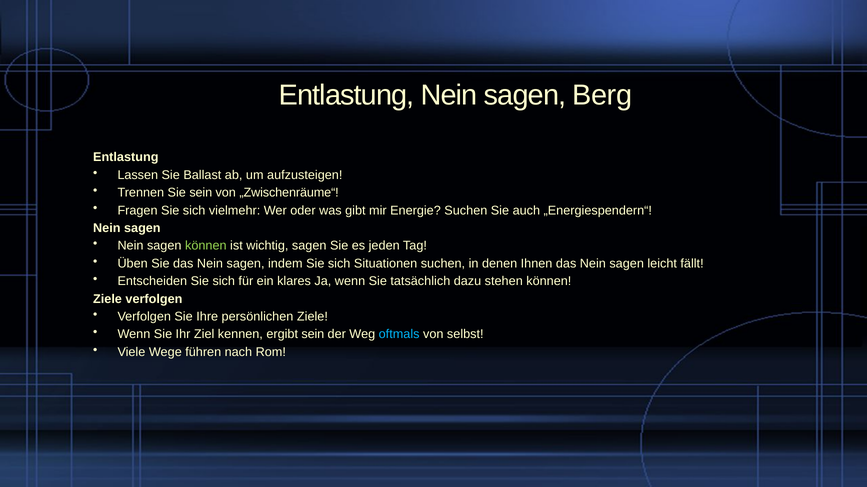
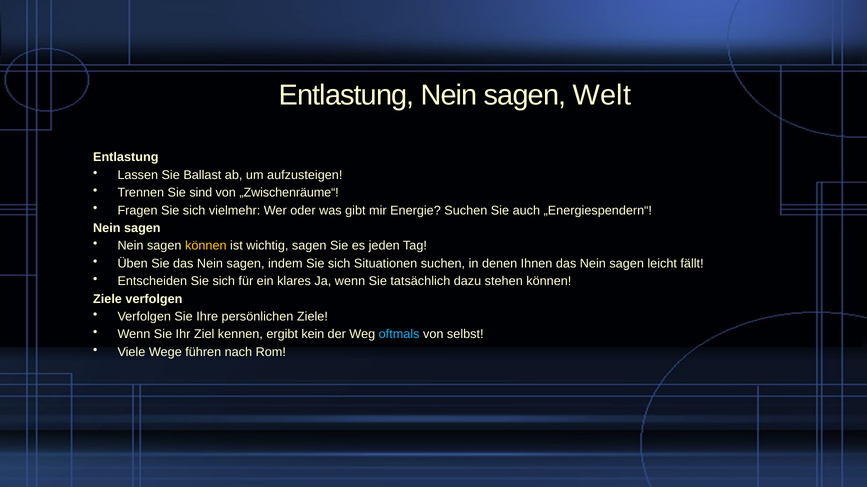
Berg: Berg -> Welt
Sie sein: sein -> sind
können at (206, 246) colour: light green -> yellow
ergibt sein: sein -> kein
